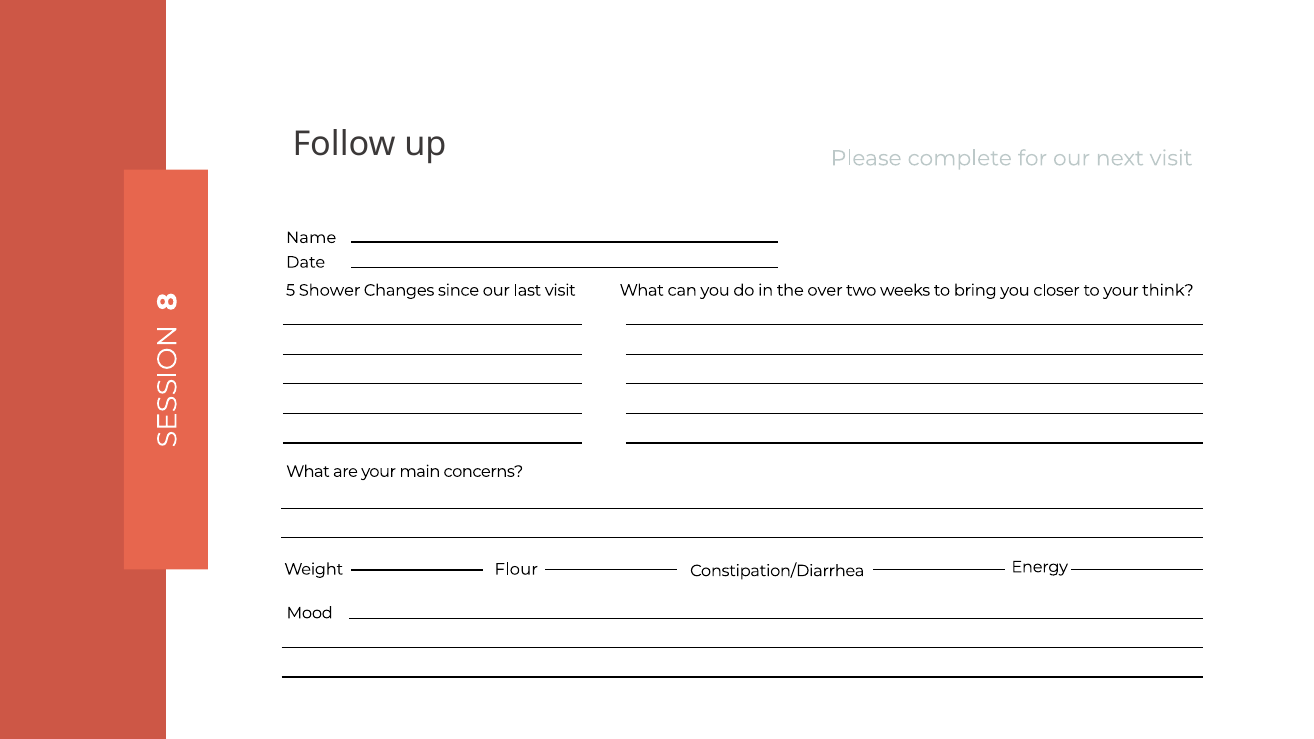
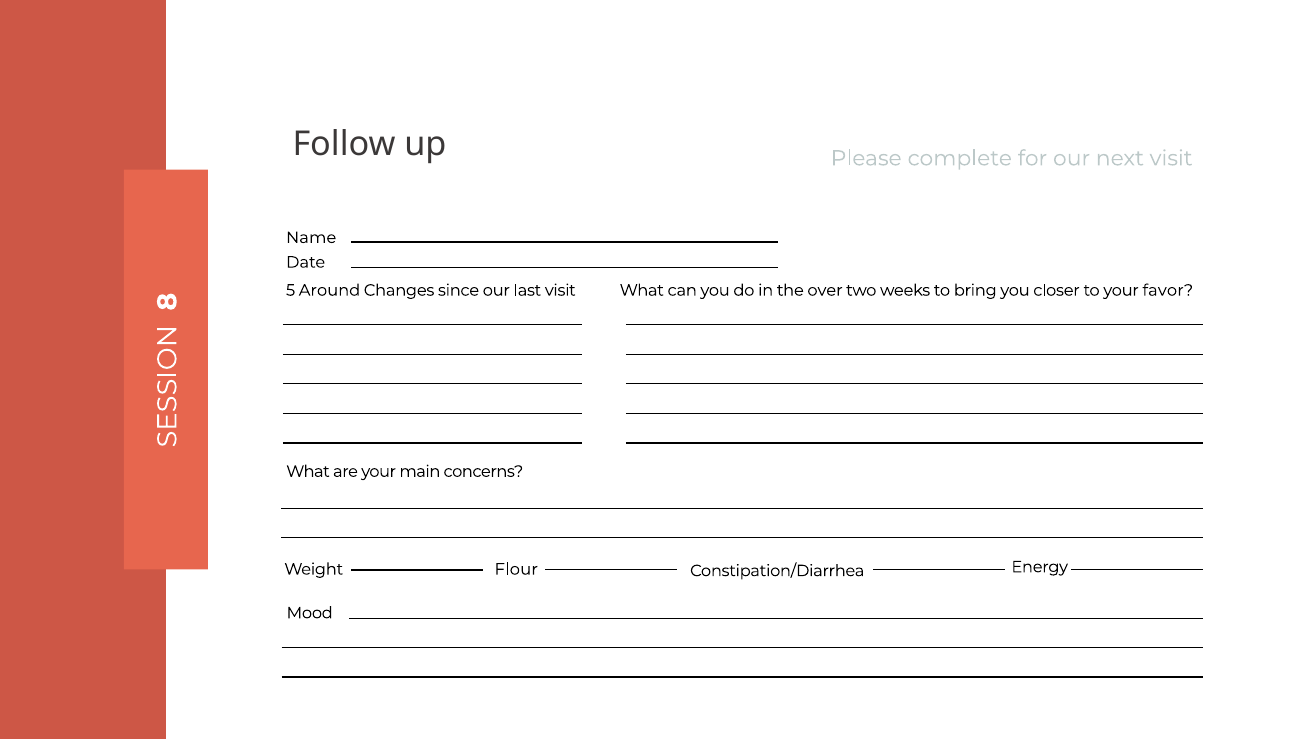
Shower: Shower -> Around
think: think -> favor
